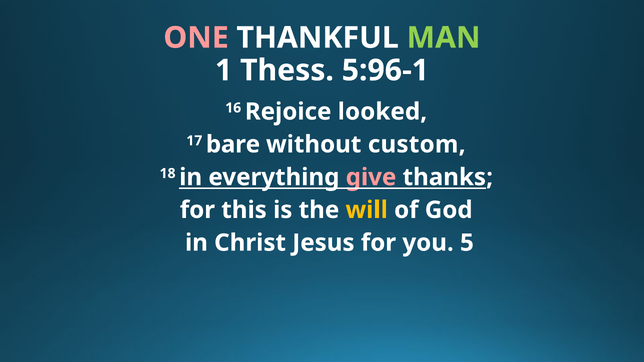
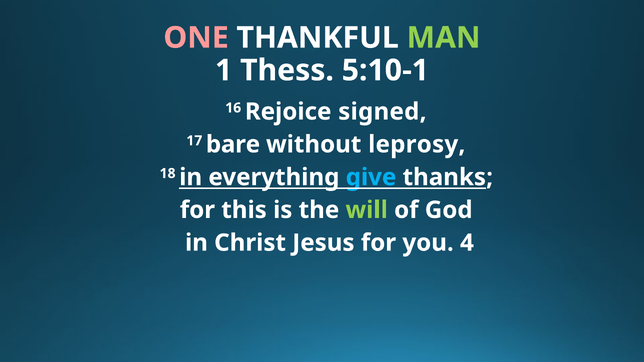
5:96-1: 5:96-1 -> 5:10-1
looked: looked -> signed
custom: custom -> leprosy
give colour: pink -> light blue
will colour: yellow -> light green
5: 5 -> 4
